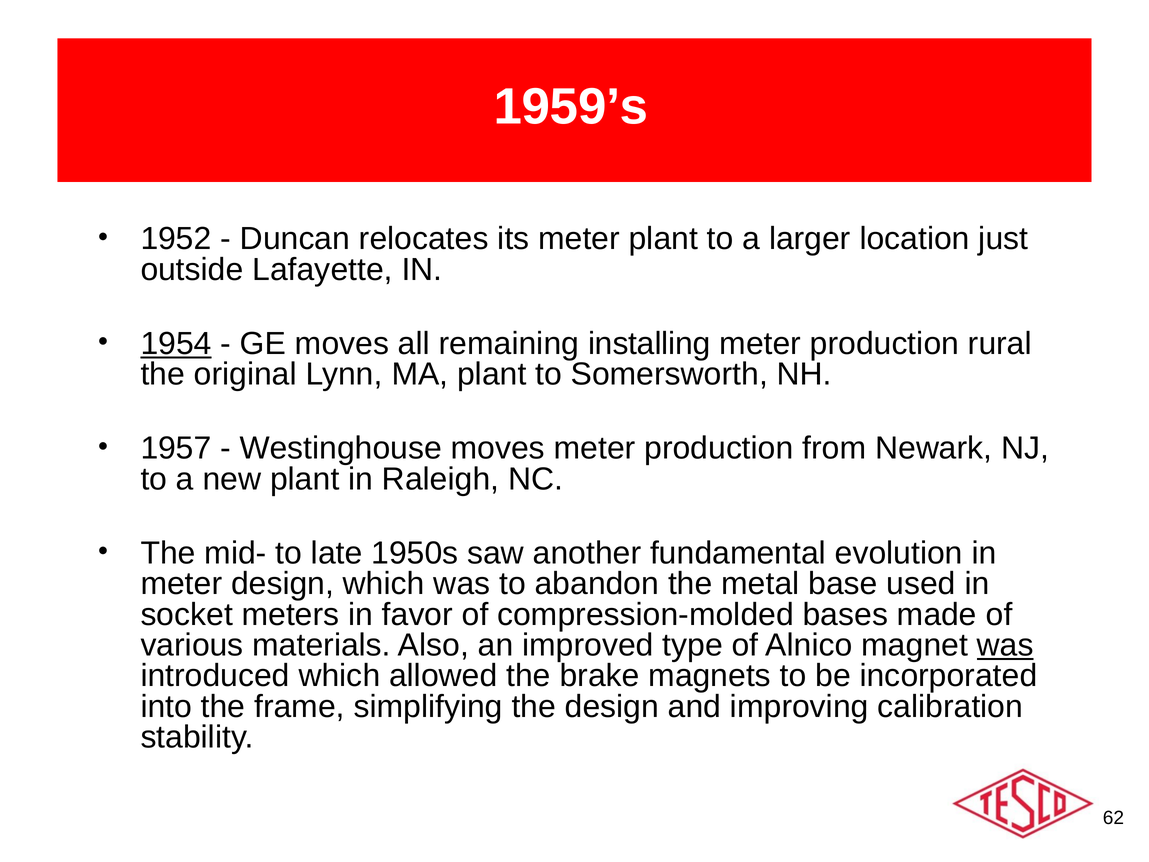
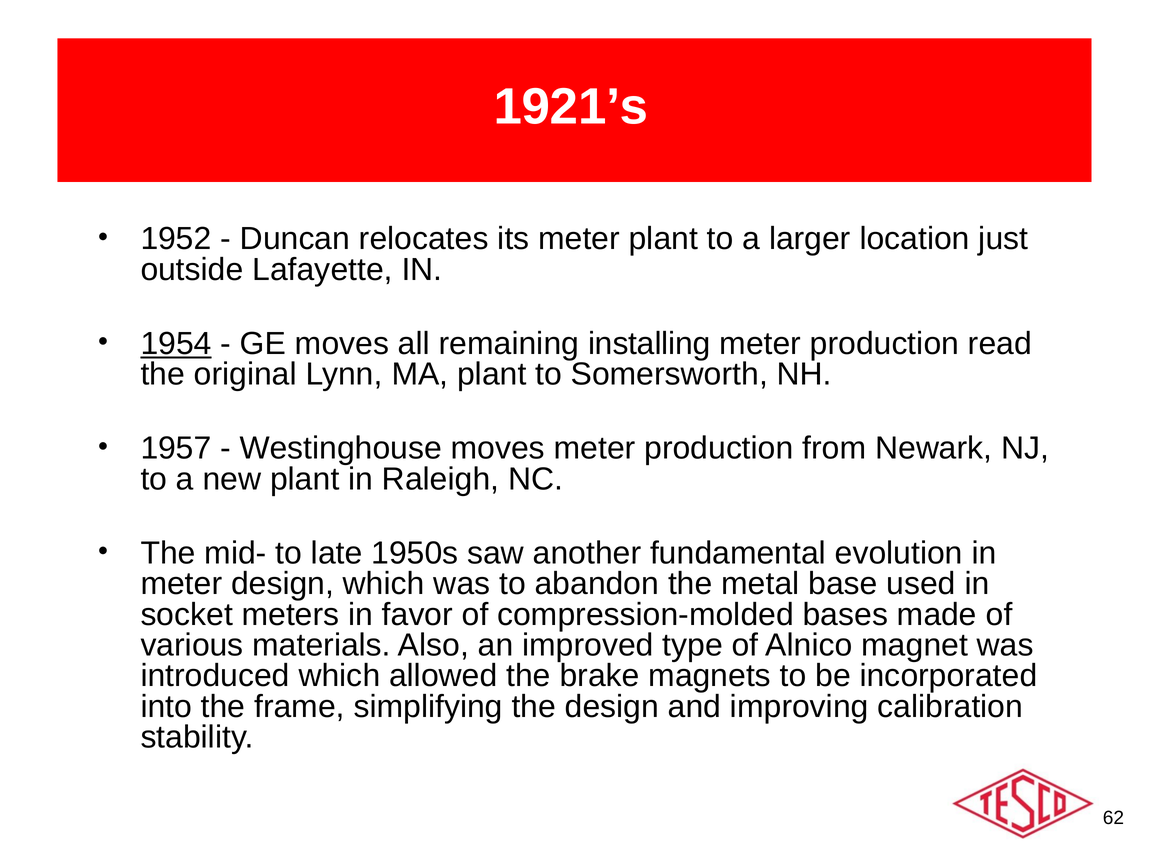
1959’s: 1959’s -> 1921’s
rural: rural -> read
was at (1005, 645) underline: present -> none
